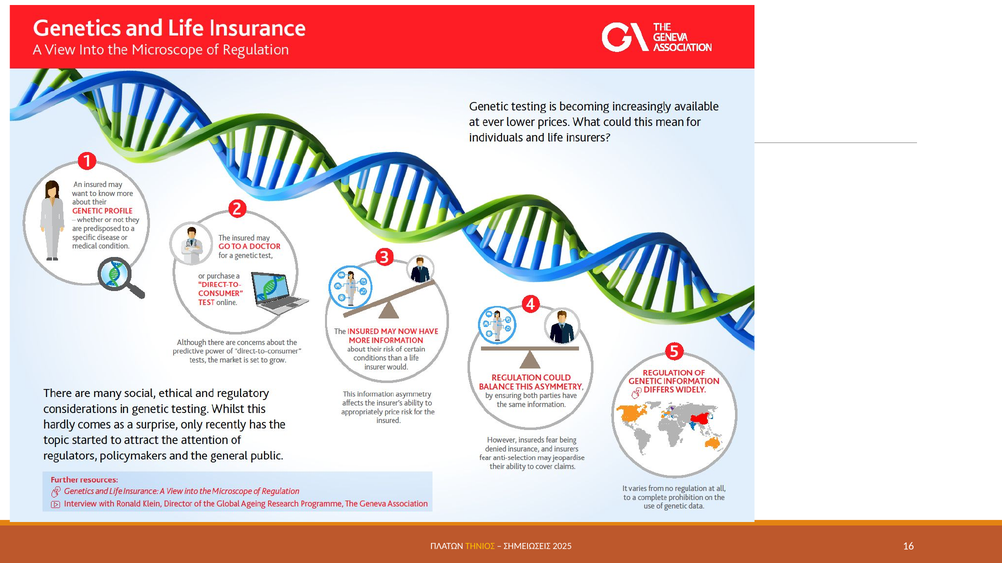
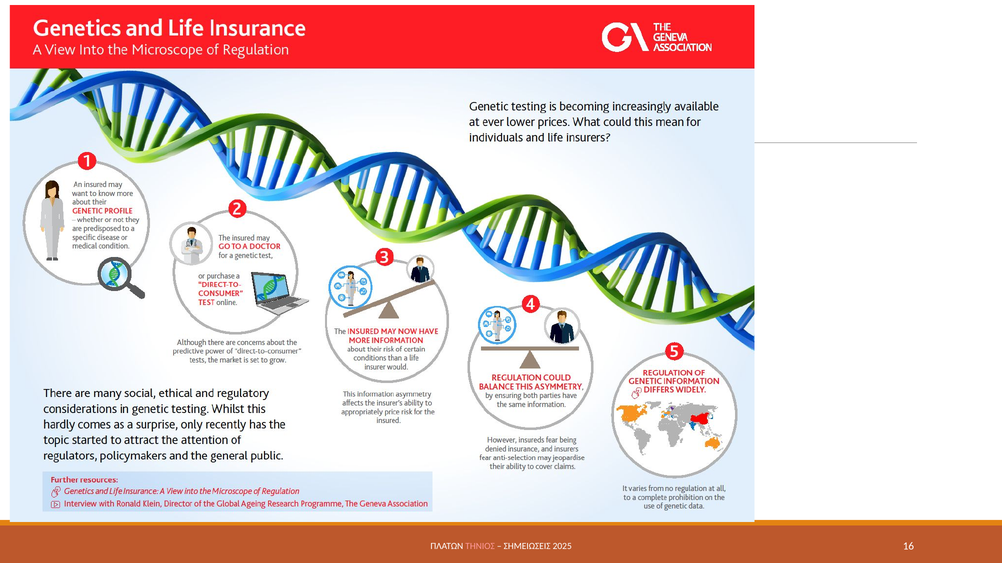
ΤΉΝΙΟΣ colour: yellow -> pink
